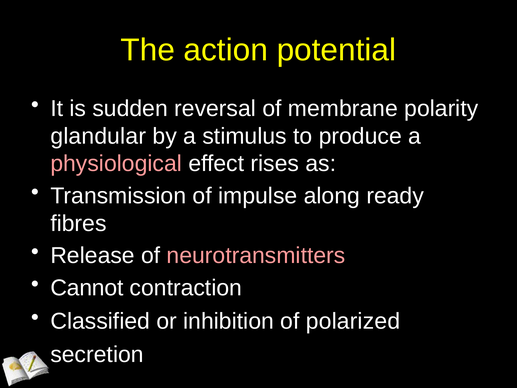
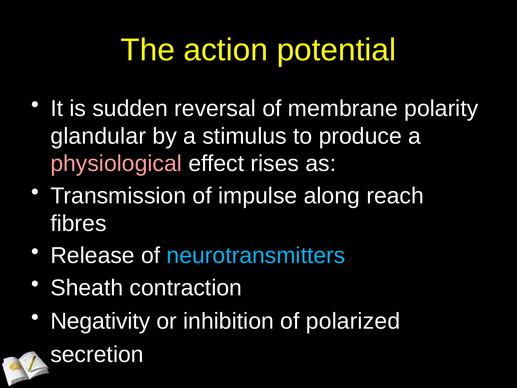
ready: ready -> reach
neurotransmitters colour: pink -> light blue
Cannot: Cannot -> Sheath
Classified: Classified -> Negativity
